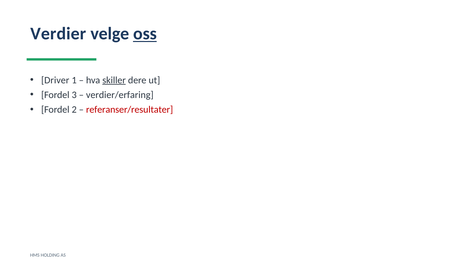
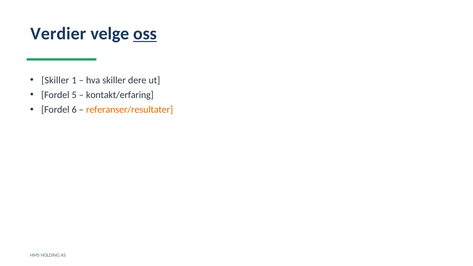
Driver at (55, 80): Driver -> Skiller
skiller at (114, 80) underline: present -> none
3: 3 -> 5
verdier/erfaring: verdier/erfaring -> kontakt/erfaring
2: 2 -> 6
referanser/resultater colour: red -> orange
